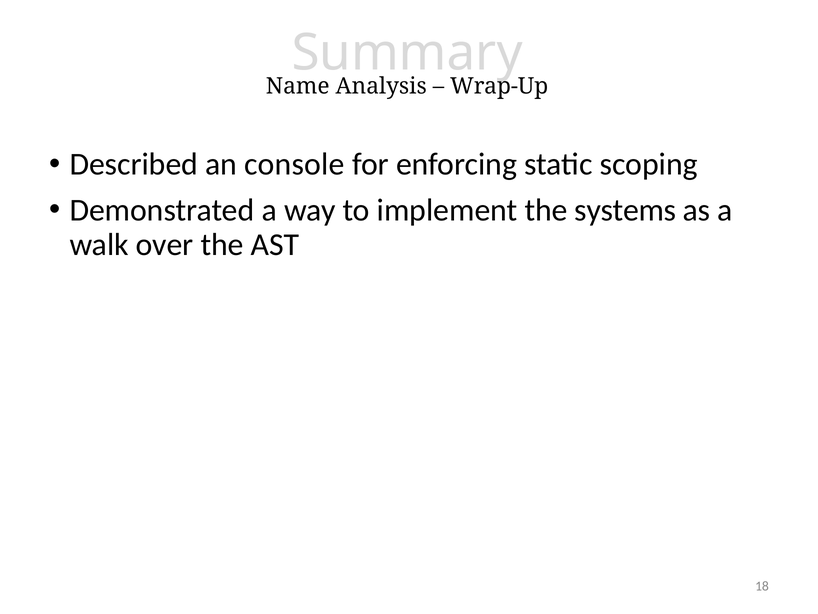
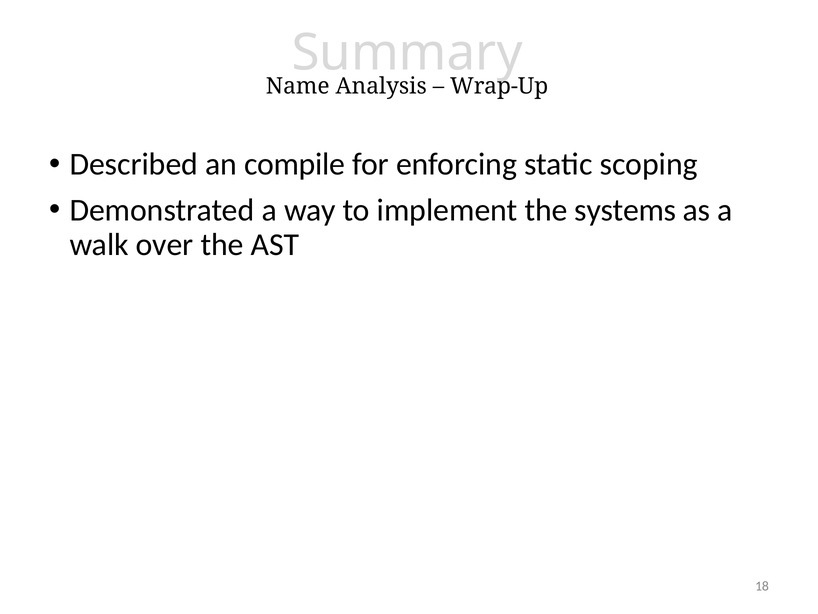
console: console -> compile
